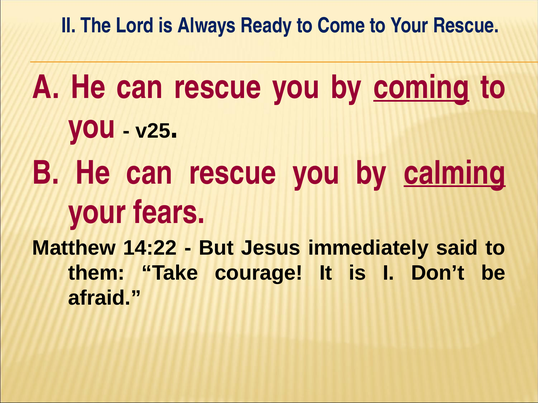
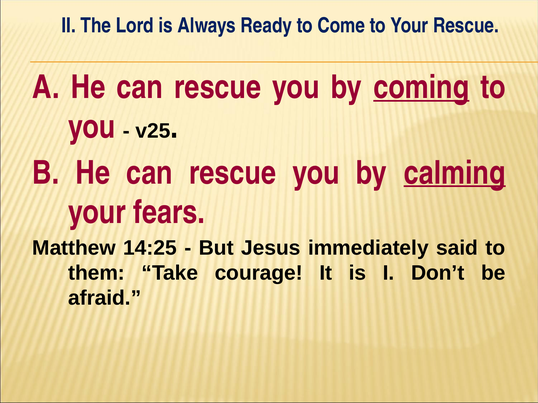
14:22: 14:22 -> 14:25
